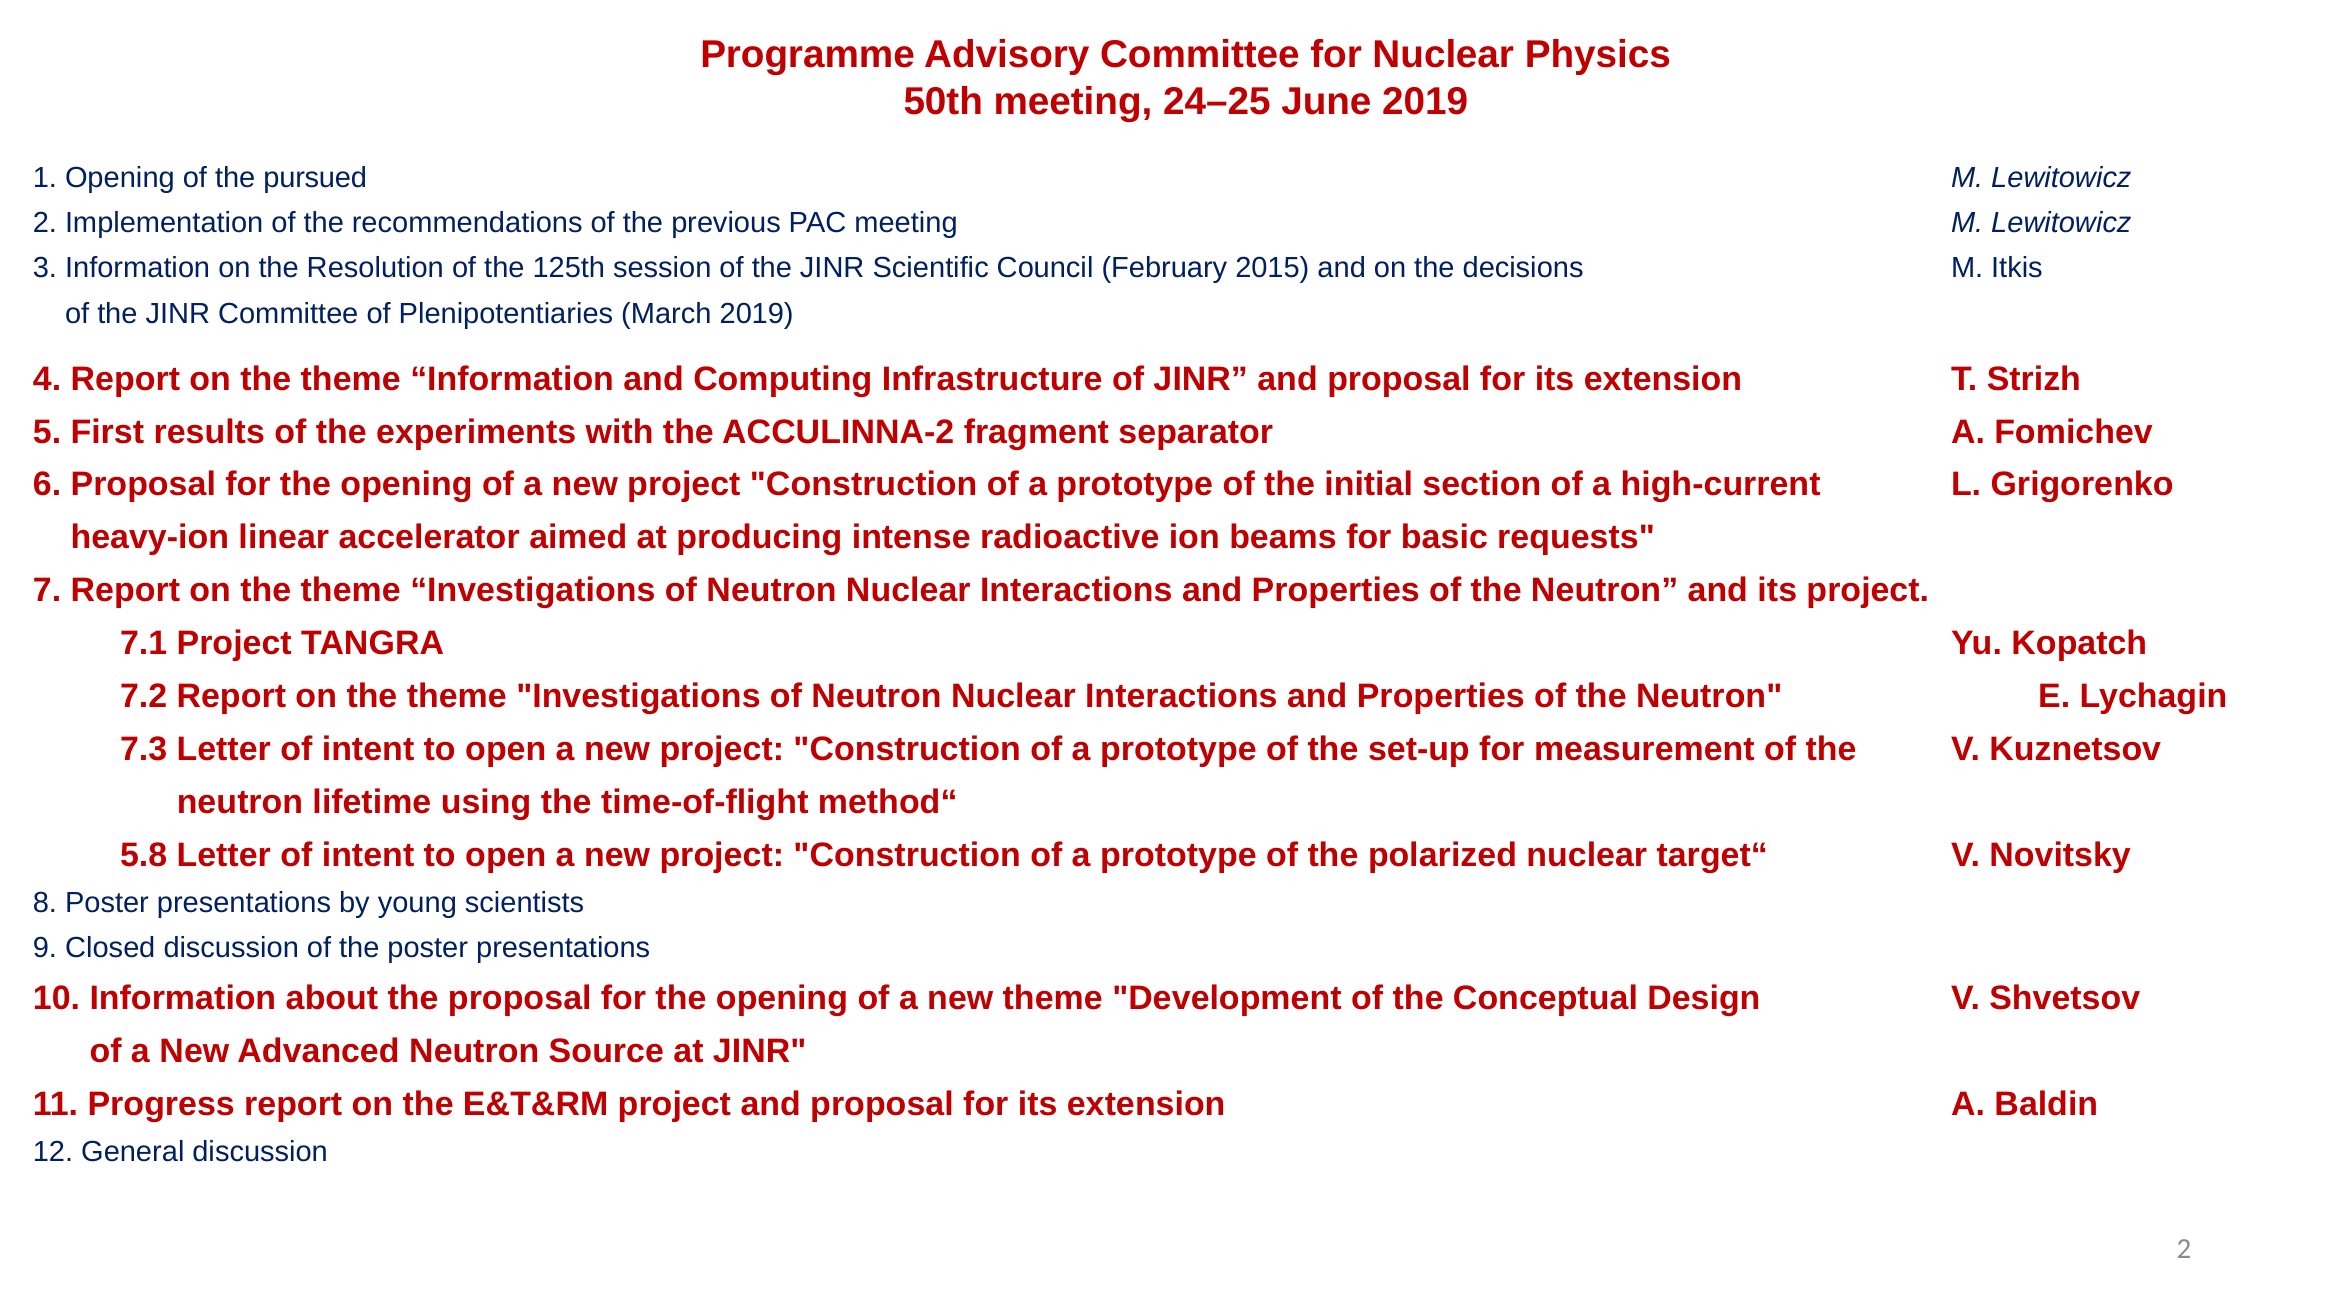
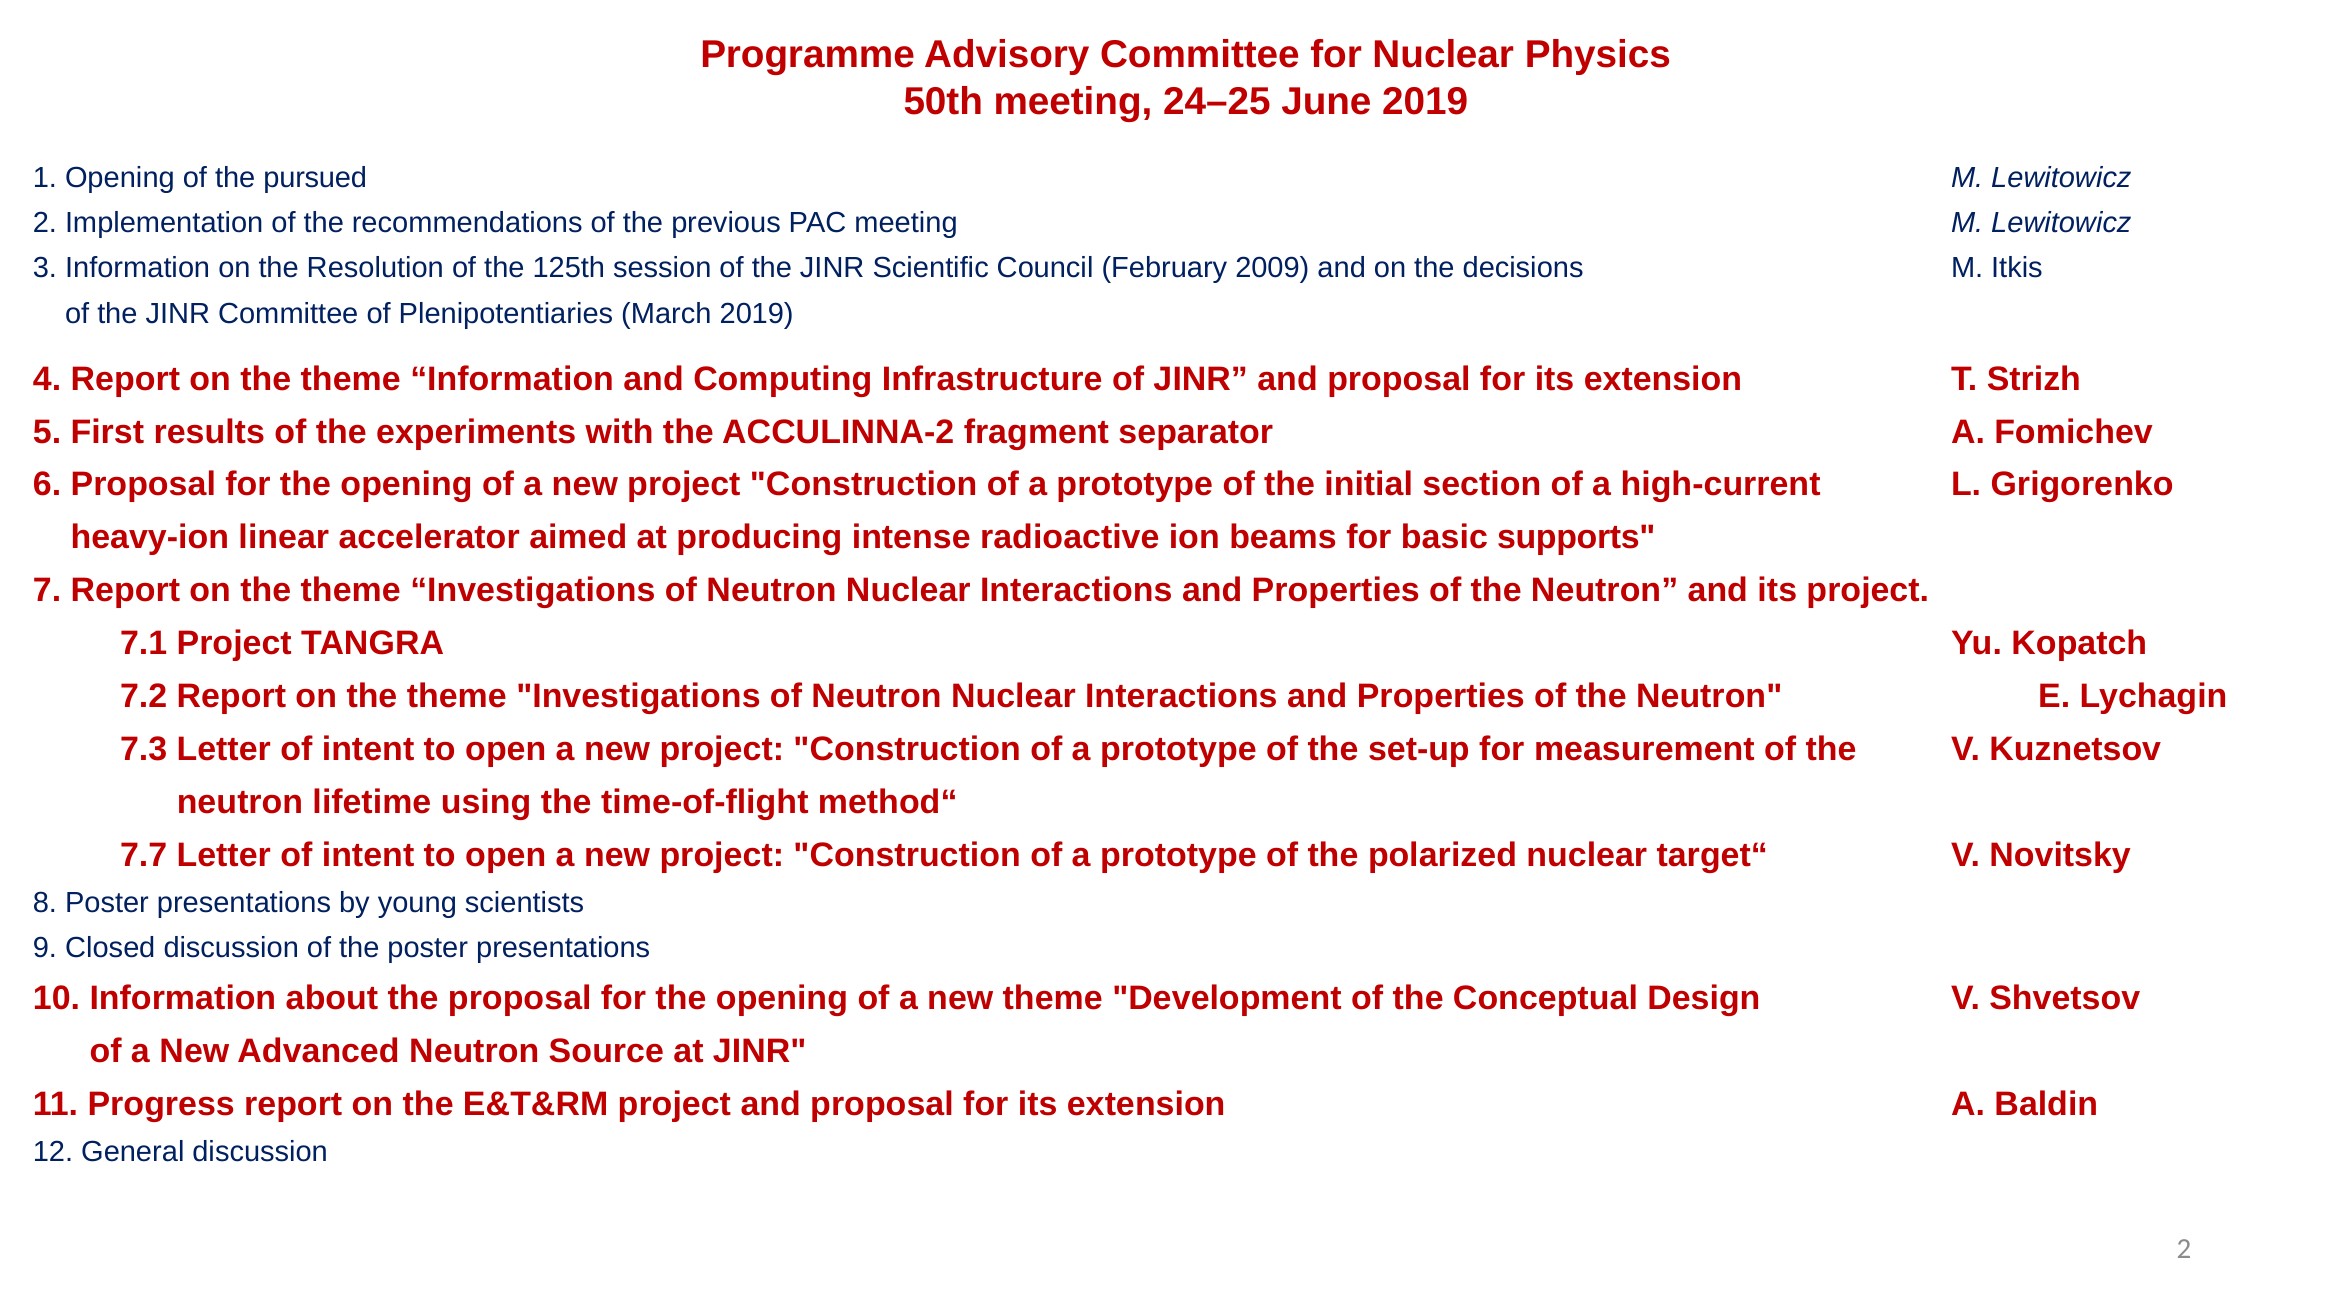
2015: 2015 -> 2009
requests: requests -> supports
5.8: 5.8 -> 7.7
